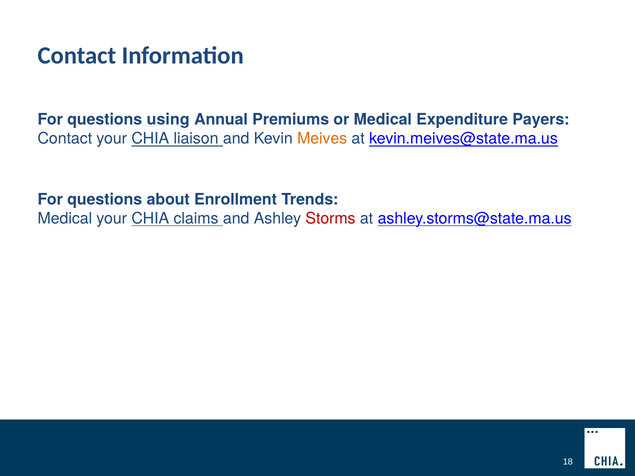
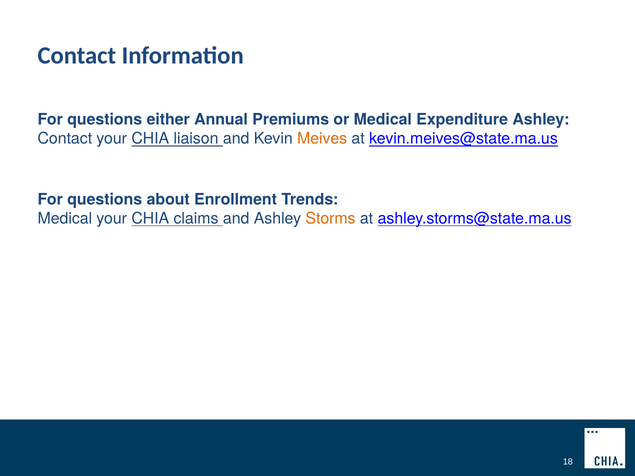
using: using -> either
Expenditure Payers: Payers -> Ashley
Storms colour: red -> orange
